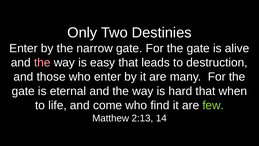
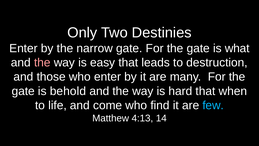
alive: alive -> what
eternal: eternal -> behold
few colour: light green -> light blue
2:13: 2:13 -> 4:13
